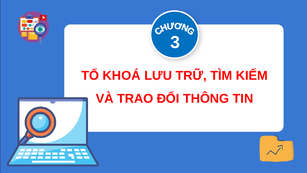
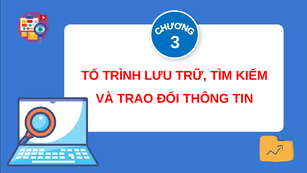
KHOÁ: KHOÁ -> TRÌNH
